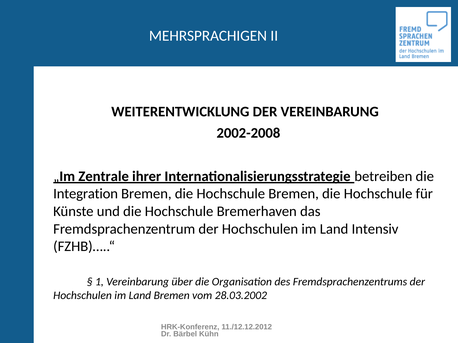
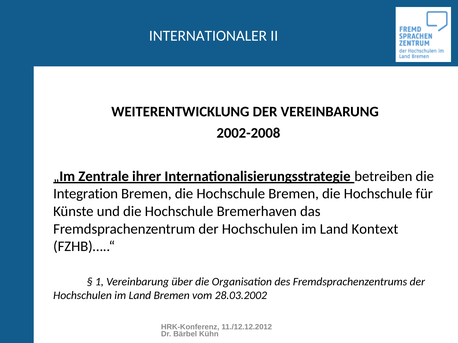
MEHRSPRACHIGEN: MEHRSPRACHIGEN -> INTERNATIONALER
Intensiv: Intensiv -> Kontext
